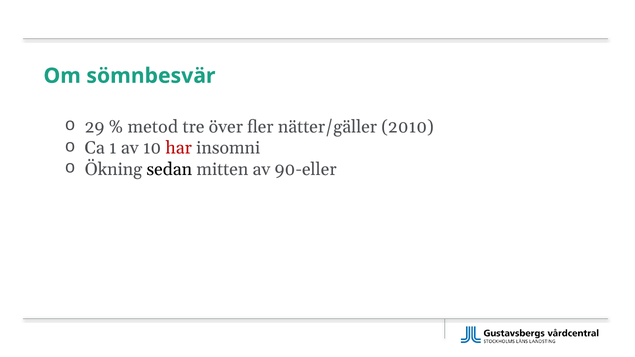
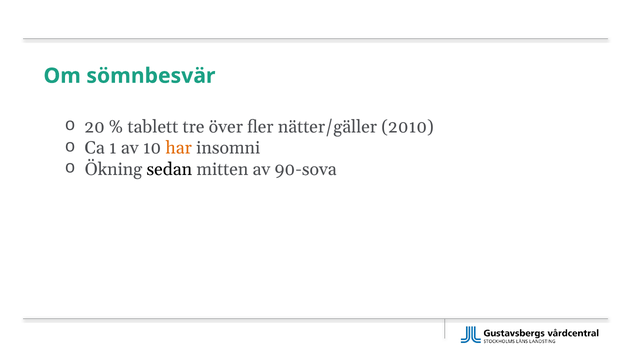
29: 29 -> 20
metod: metod -> tablett
har colour: red -> orange
90-eller: 90-eller -> 90-sova
